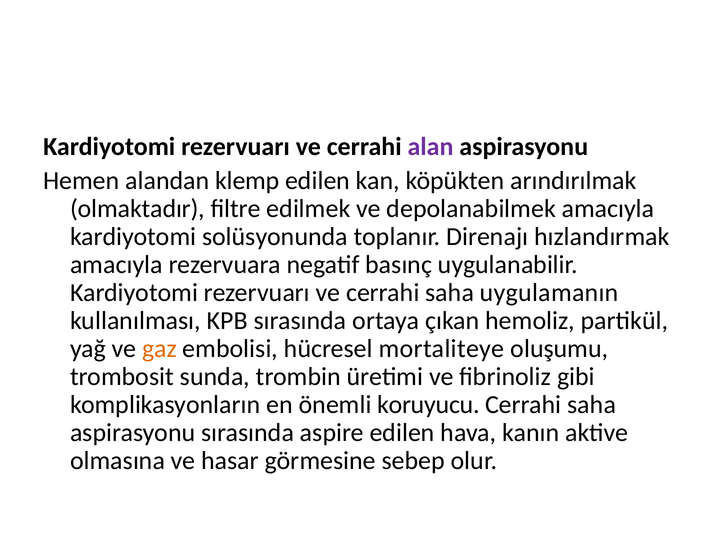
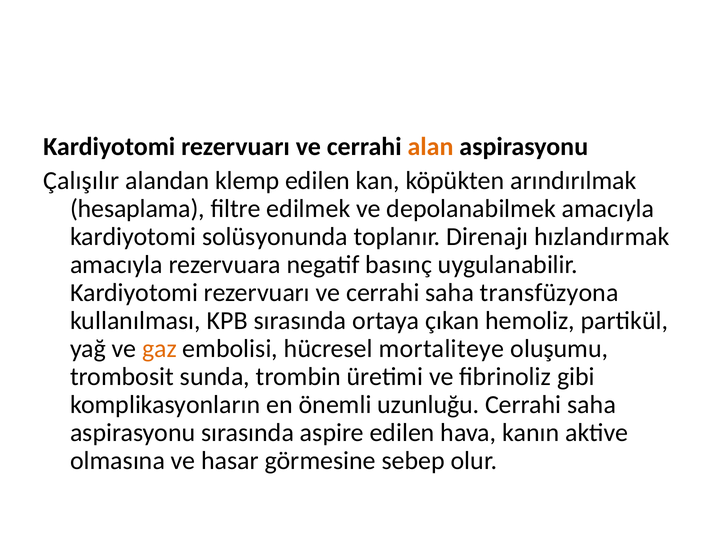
alan colour: purple -> orange
Hemen: Hemen -> Çalışılır
olmaktadır: olmaktadır -> hesaplama
uygulamanın: uygulamanın -> transfüzyona
koruyucu: koruyucu -> uzunluğu
